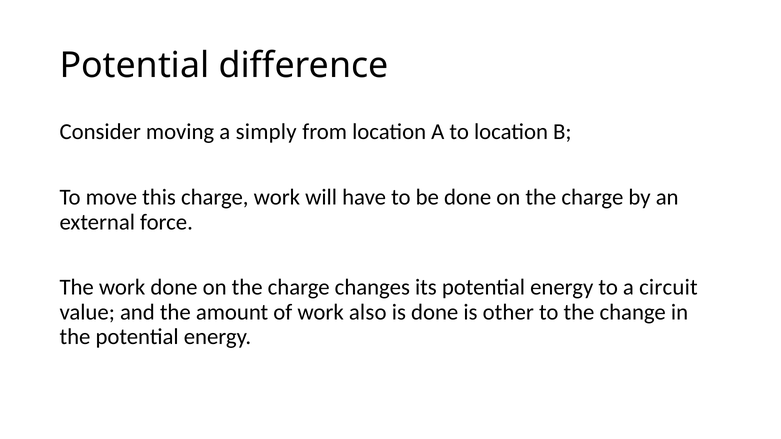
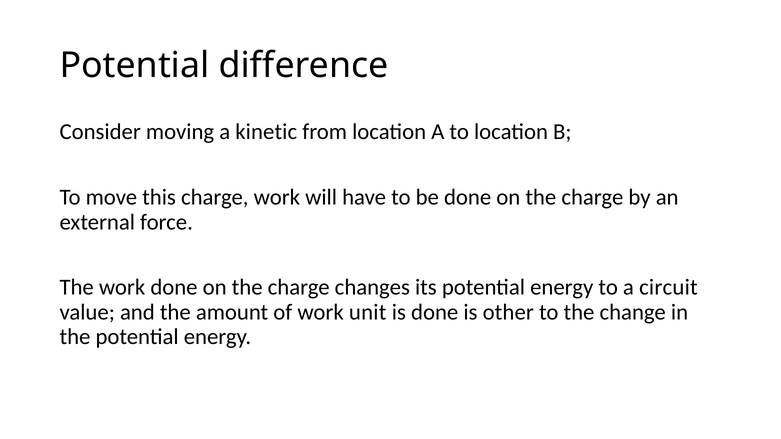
simply: simply -> kinetic
also: also -> unit
